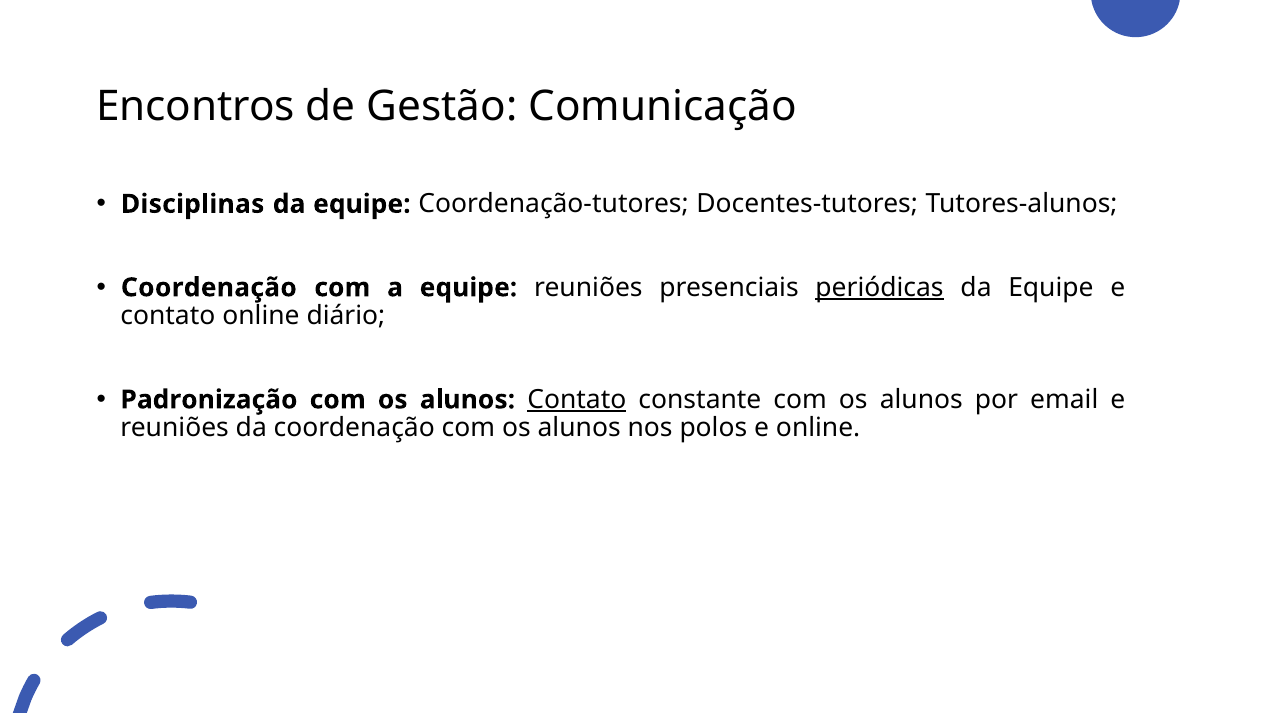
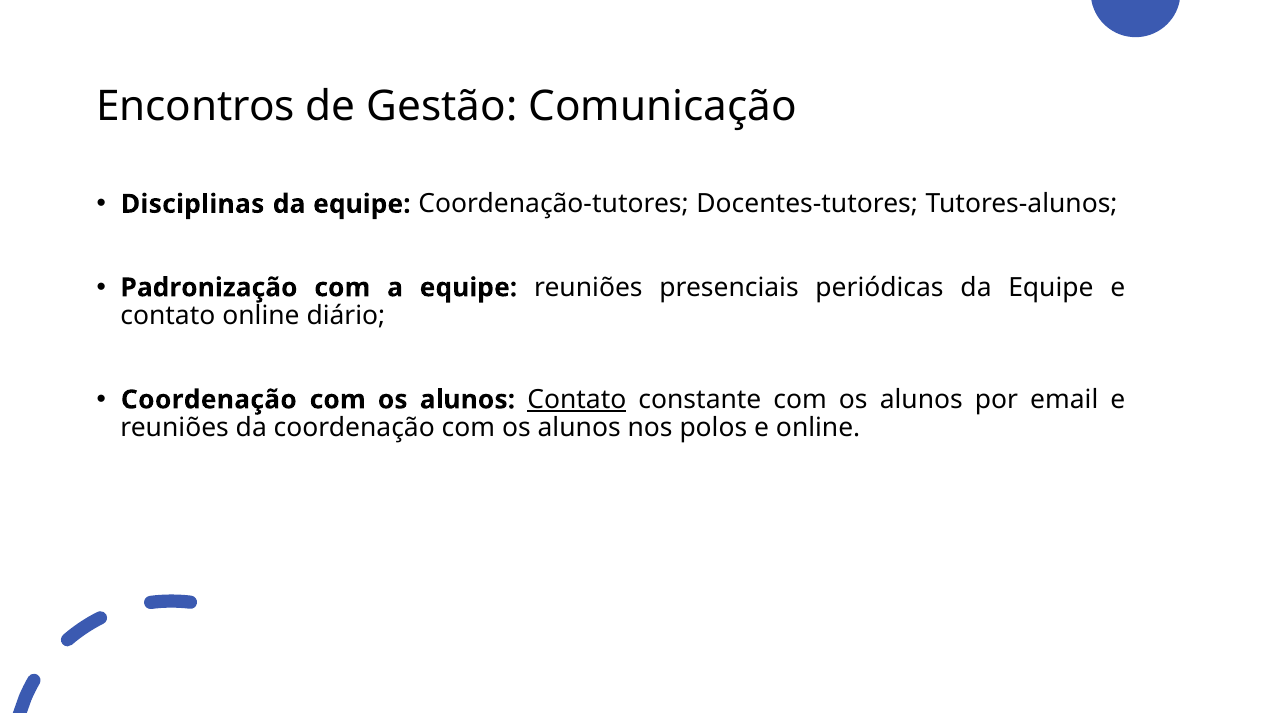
Coordenação at (209, 288): Coordenação -> Padronização
periódicas underline: present -> none
Padronização at (209, 400): Padronização -> Coordenação
